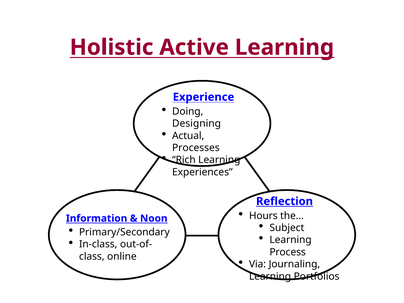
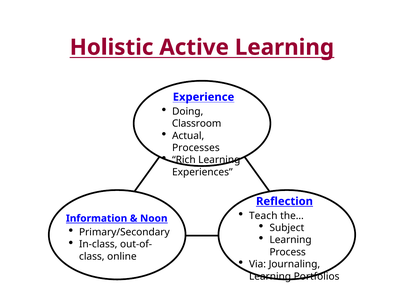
Designing: Designing -> Classroom
Hours: Hours -> Teach
